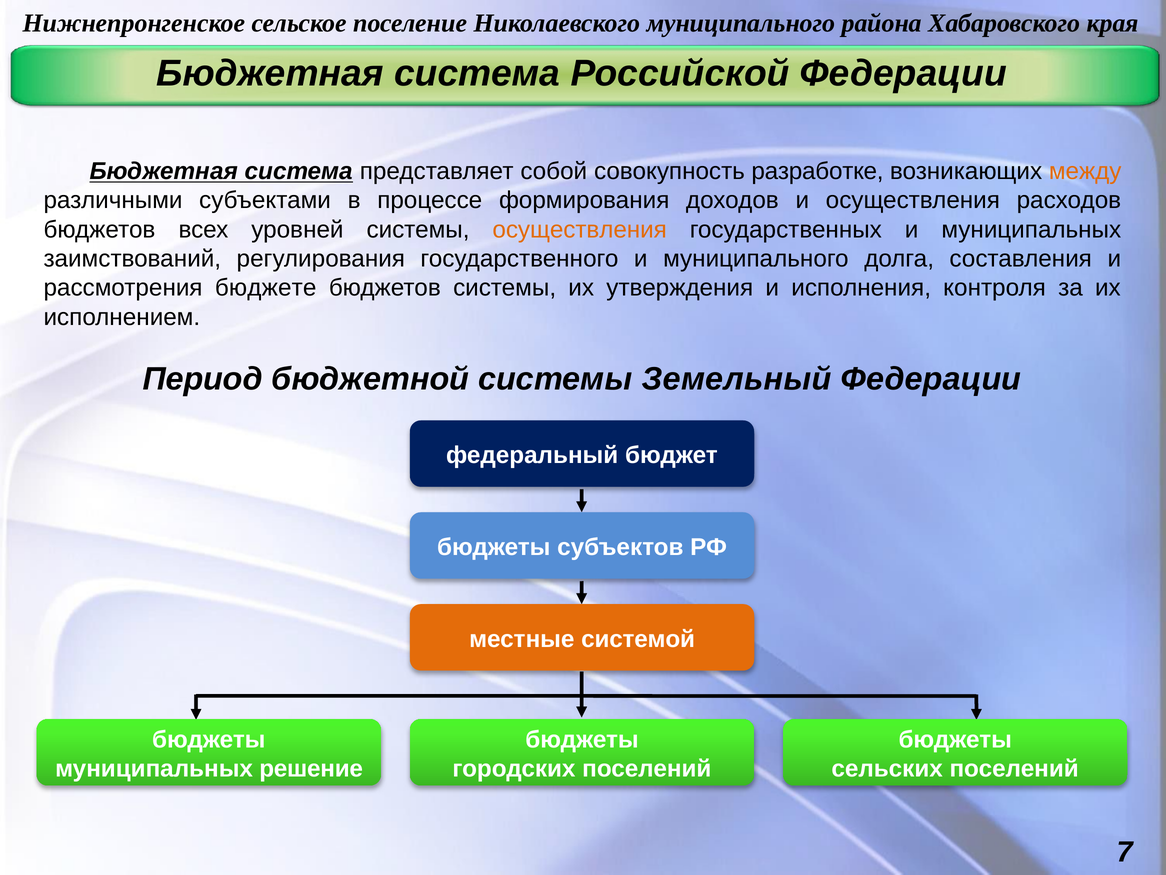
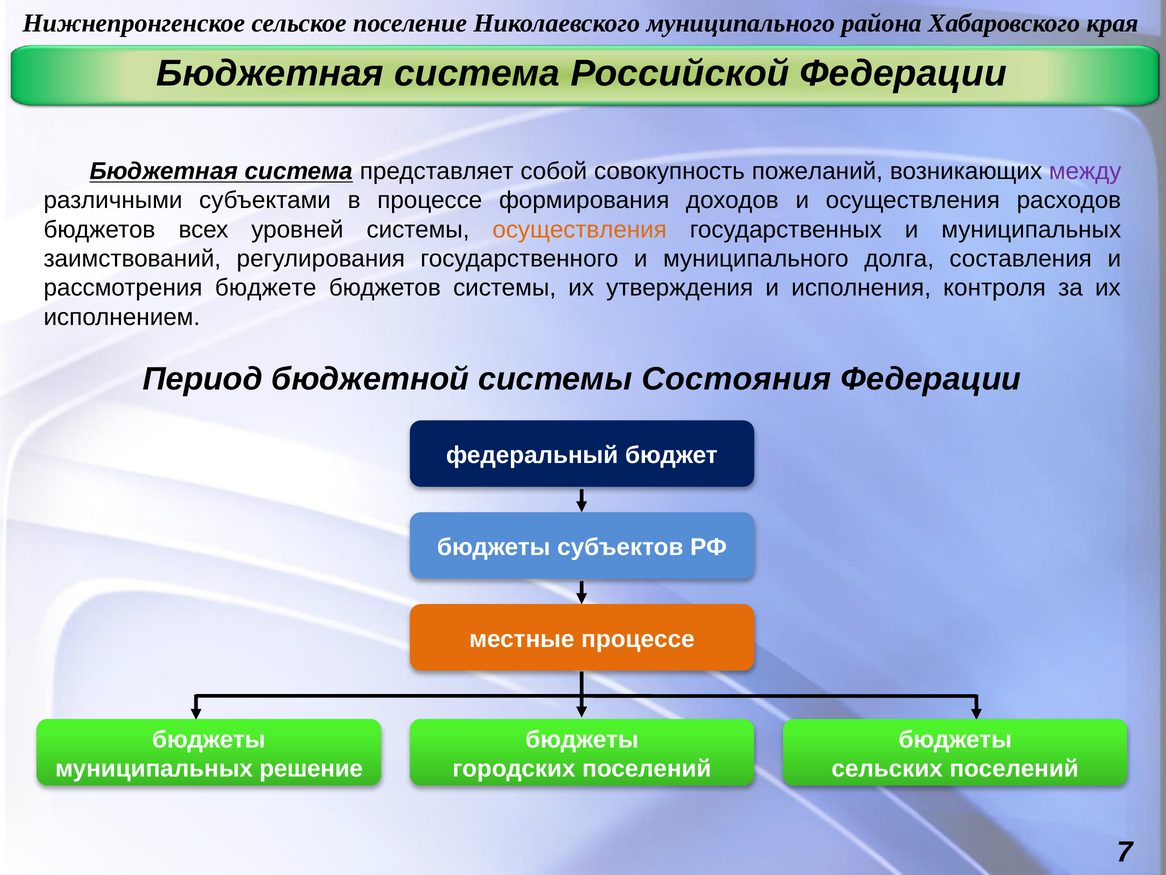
разработке: разработке -> пожеланий
между colour: orange -> purple
Земельный: Земельный -> Состояния
местные системой: системой -> процессе
